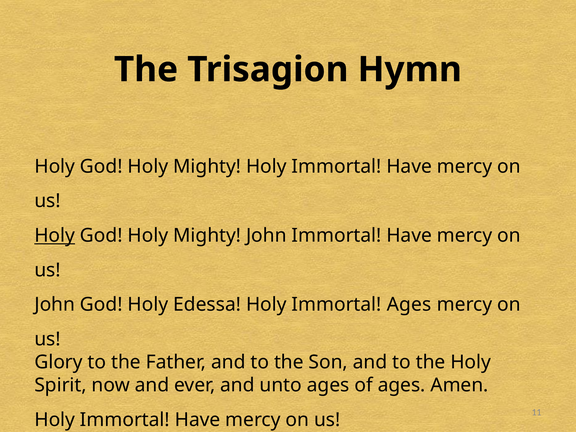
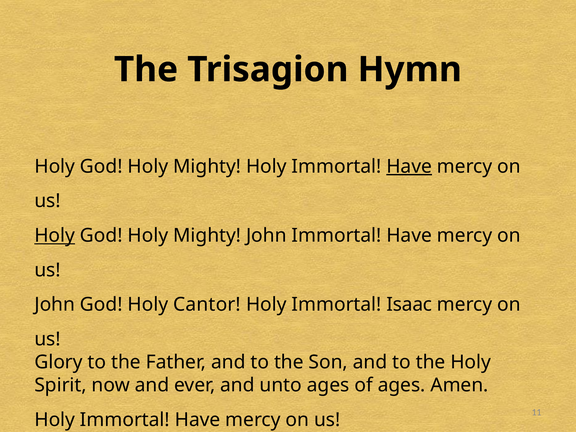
Have at (409, 166) underline: none -> present
Edessa: Edessa -> Cantor
Immortal Ages: Ages -> Isaac
